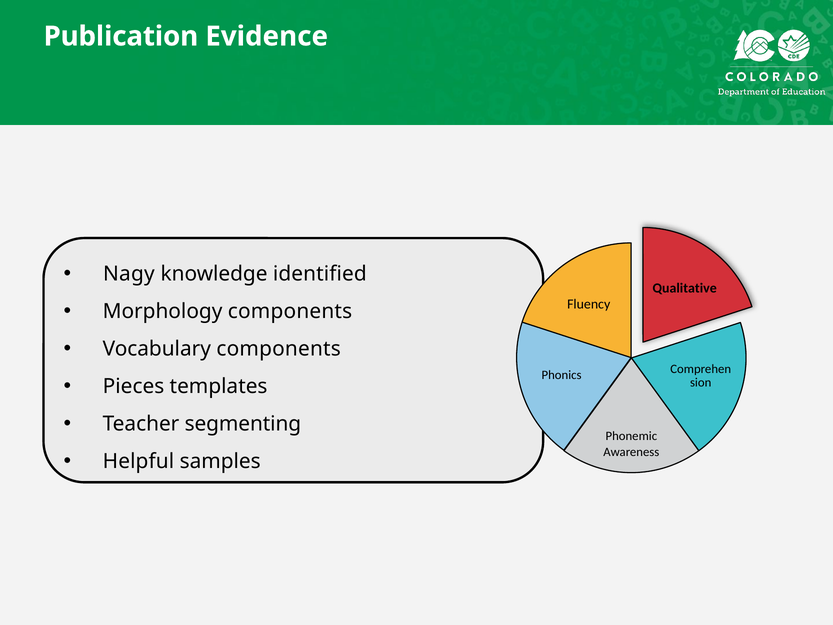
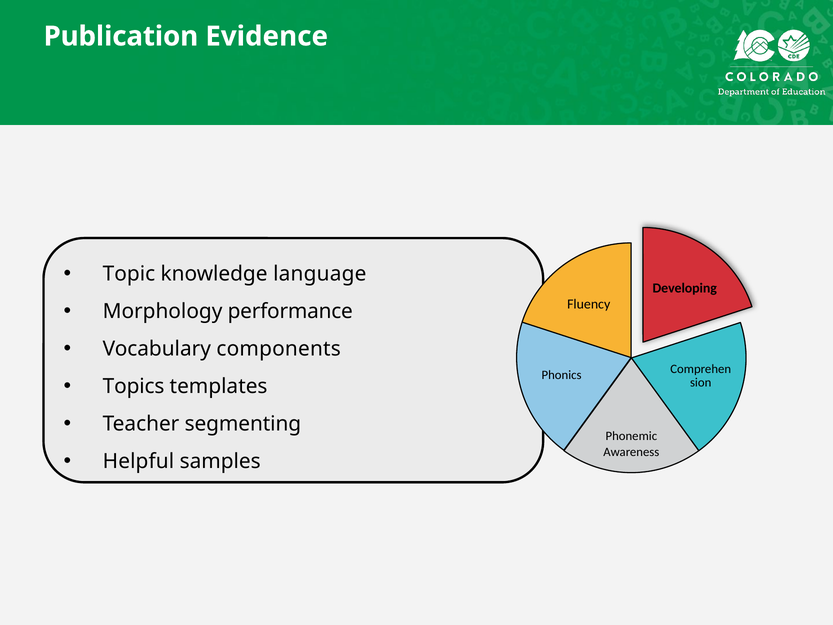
Nagy: Nagy -> Topic
identified: identified -> language
Qualitative: Qualitative -> Developing
Morphology components: components -> performance
Pieces: Pieces -> Topics
